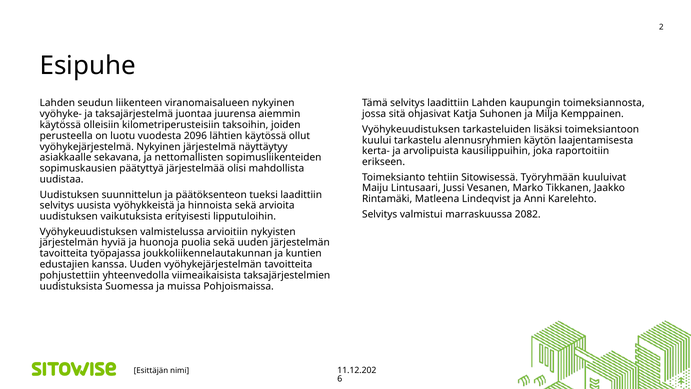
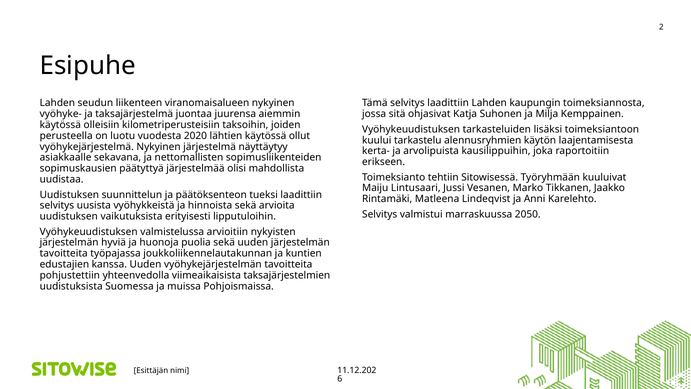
2096: 2096 -> 2020
2082: 2082 -> 2050
